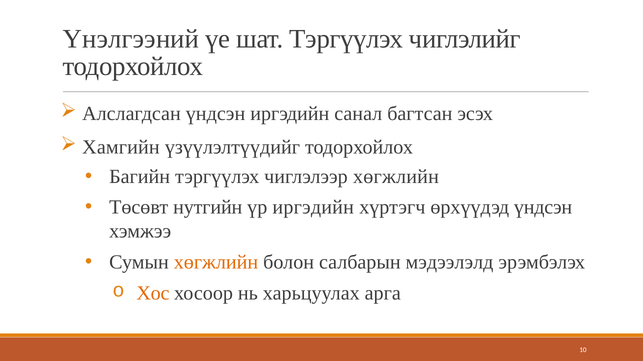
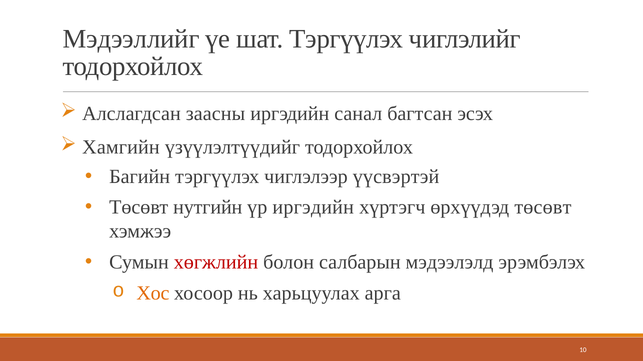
Үнэлгээний: Үнэлгээний -> Мэдээллийг
Алслагдсан үндсэн: үндсэн -> заасны
чиглэлээр хөгжлийн: хөгжлийн -> үүсвэртэй
өрхүүдэд үндсэн: үндсэн -> төсөвт
хөгжлийн at (216, 263) colour: orange -> red
